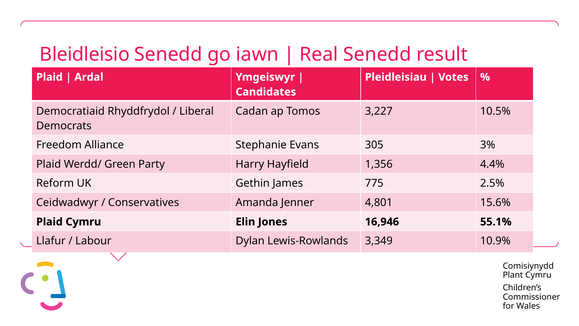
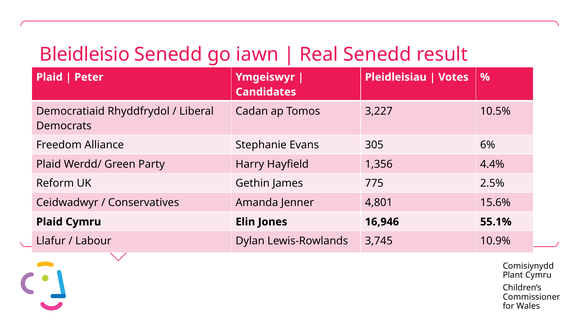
Ardal: Ardal -> Peter
3%: 3% -> 6%
3,349: 3,349 -> 3,745
